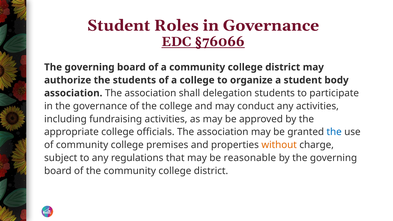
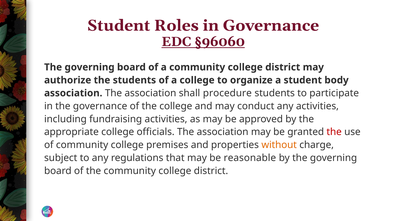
§76066: §76066 -> §96060
delegation: delegation -> procedure
the at (334, 132) colour: blue -> red
